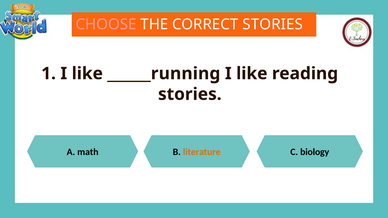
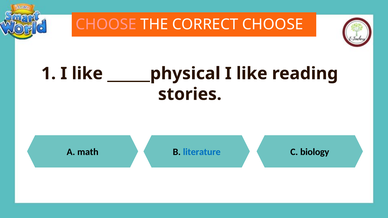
CORRECT STORIES: STORIES -> CHOOSE
______running: ______running -> ______physical
literature colour: orange -> blue
